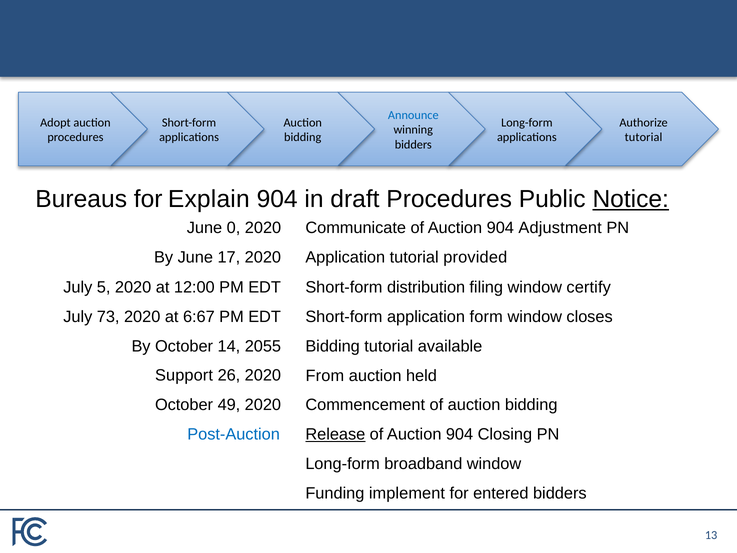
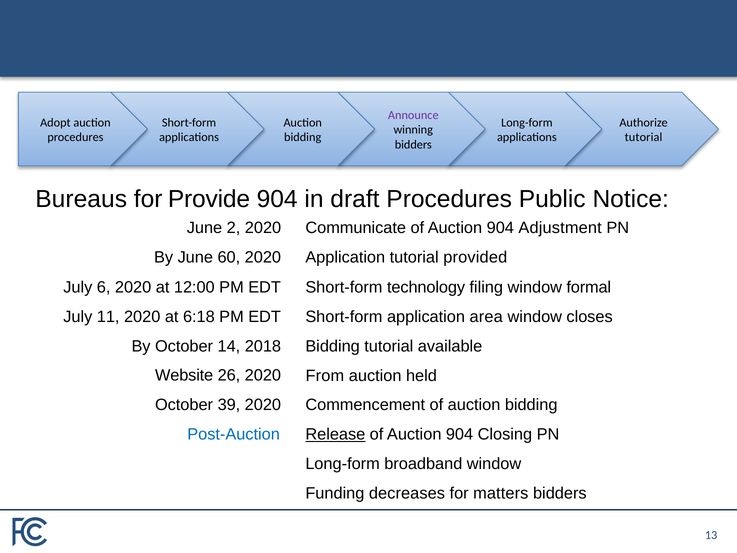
Announce colour: blue -> purple
Explain: Explain -> Provide
Notice underline: present -> none
0: 0 -> 2
17: 17 -> 60
5: 5 -> 6
distribution: distribution -> technology
certify: certify -> formal
form: form -> area
73: 73 -> 11
6:67: 6:67 -> 6:18
2055: 2055 -> 2018
Support: Support -> Website
49: 49 -> 39
implement: implement -> decreases
entered: entered -> matters
